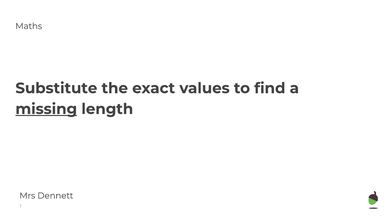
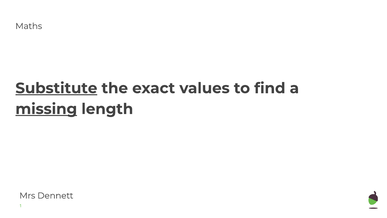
Substitute underline: none -> present
